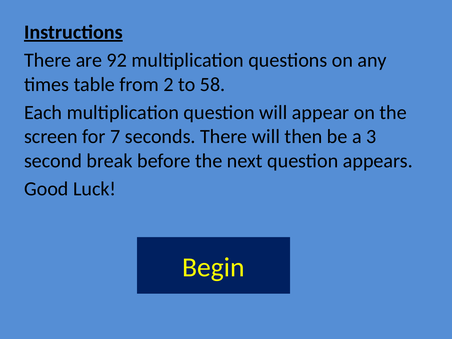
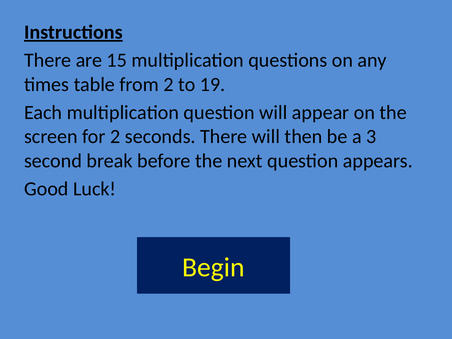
92: 92 -> 15
58: 58 -> 19
for 7: 7 -> 2
